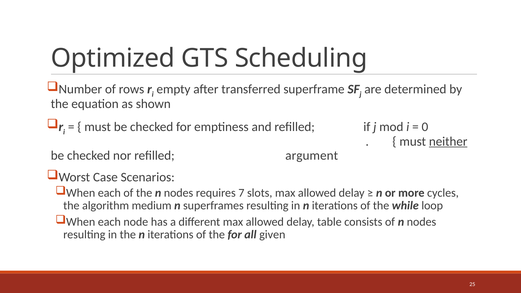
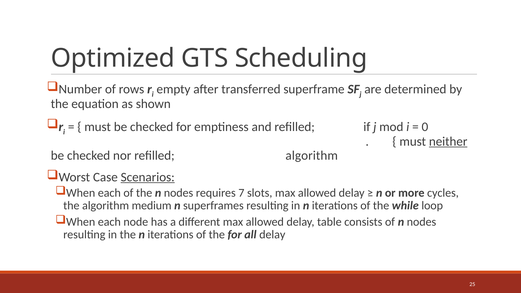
refilled argument: argument -> algorithm
Scenarios underline: none -> present
all given: given -> delay
